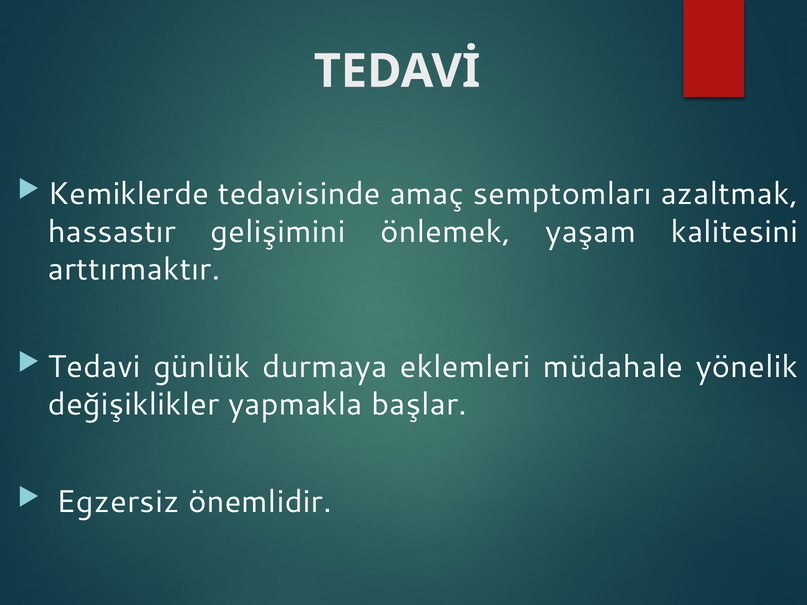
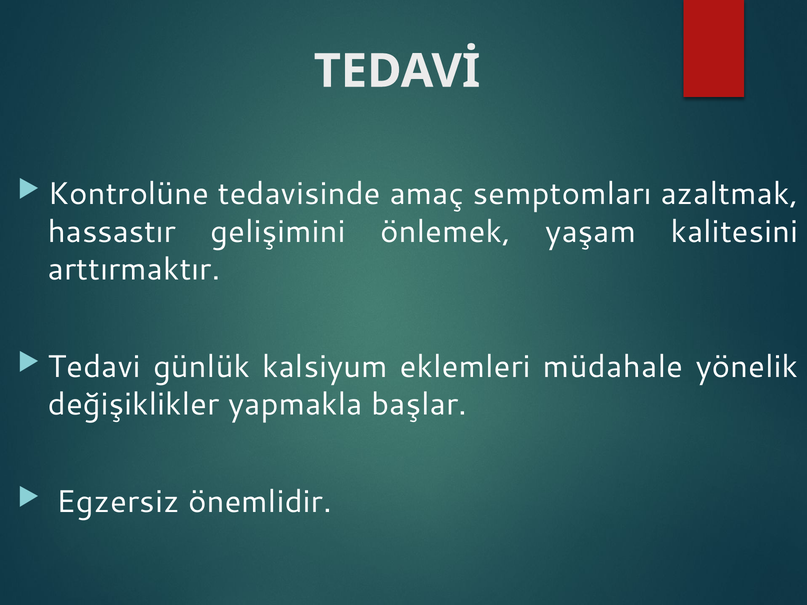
Kemiklerde: Kemiklerde -> Kontrolüne
durmaya: durmaya -> kalsiyum
